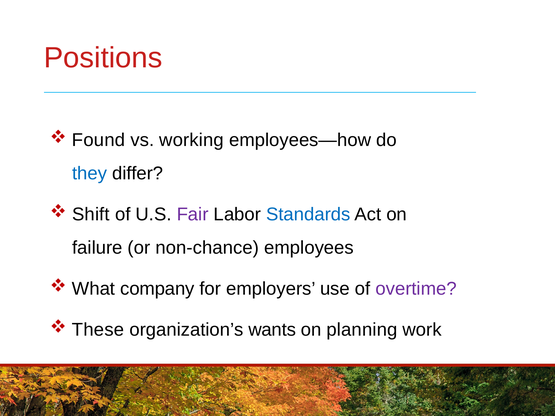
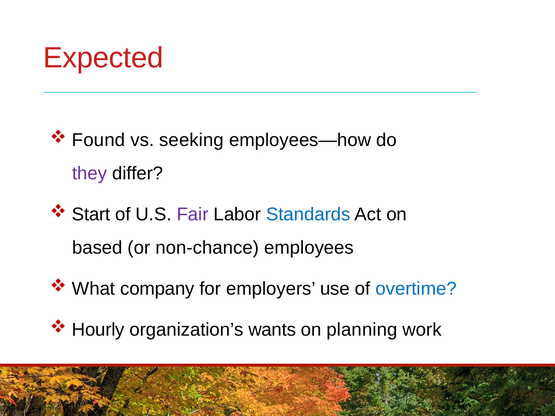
Positions: Positions -> Expected
working: working -> seeking
they colour: blue -> purple
Shift: Shift -> Start
failure: failure -> based
overtime colour: purple -> blue
These: These -> Hourly
